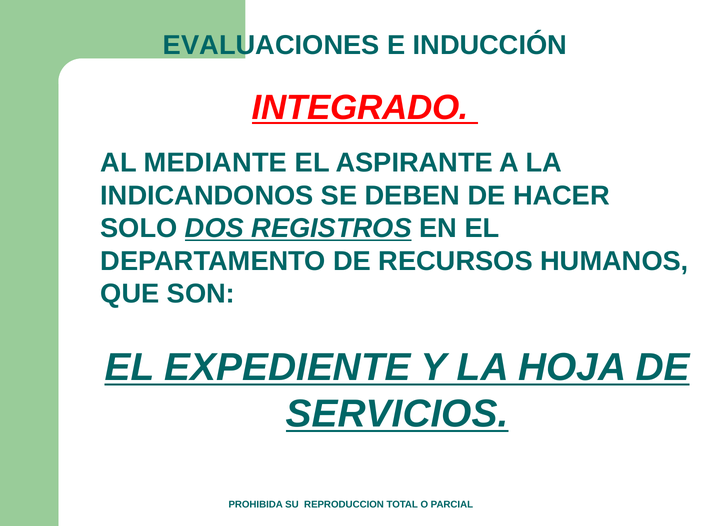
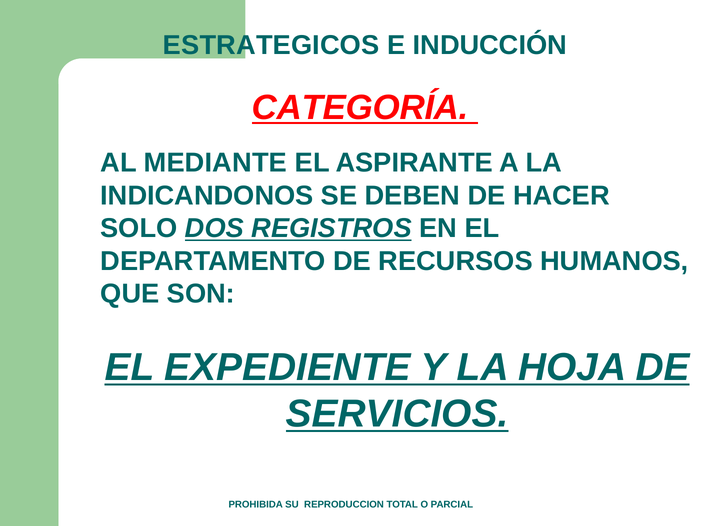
EVALUACIONES: EVALUACIONES -> ESTRATEGICOS
INTEGRADO: INTEGRADO -> CATEGORÍA
